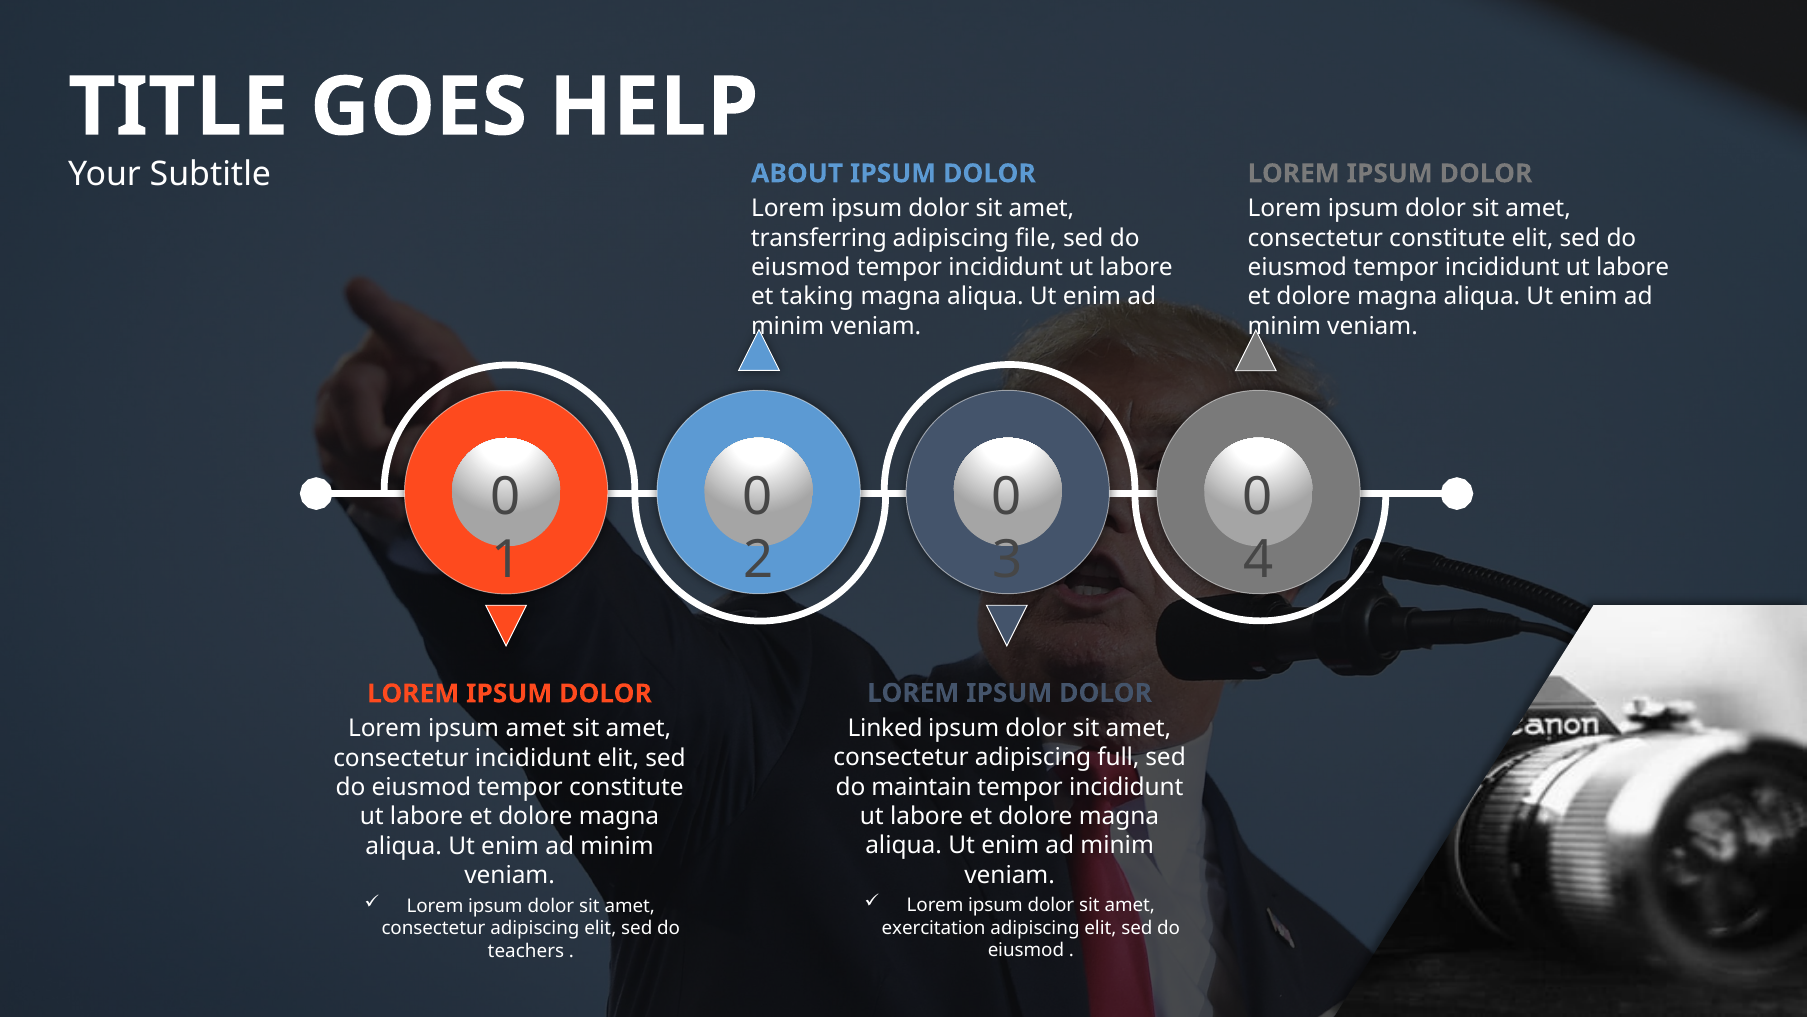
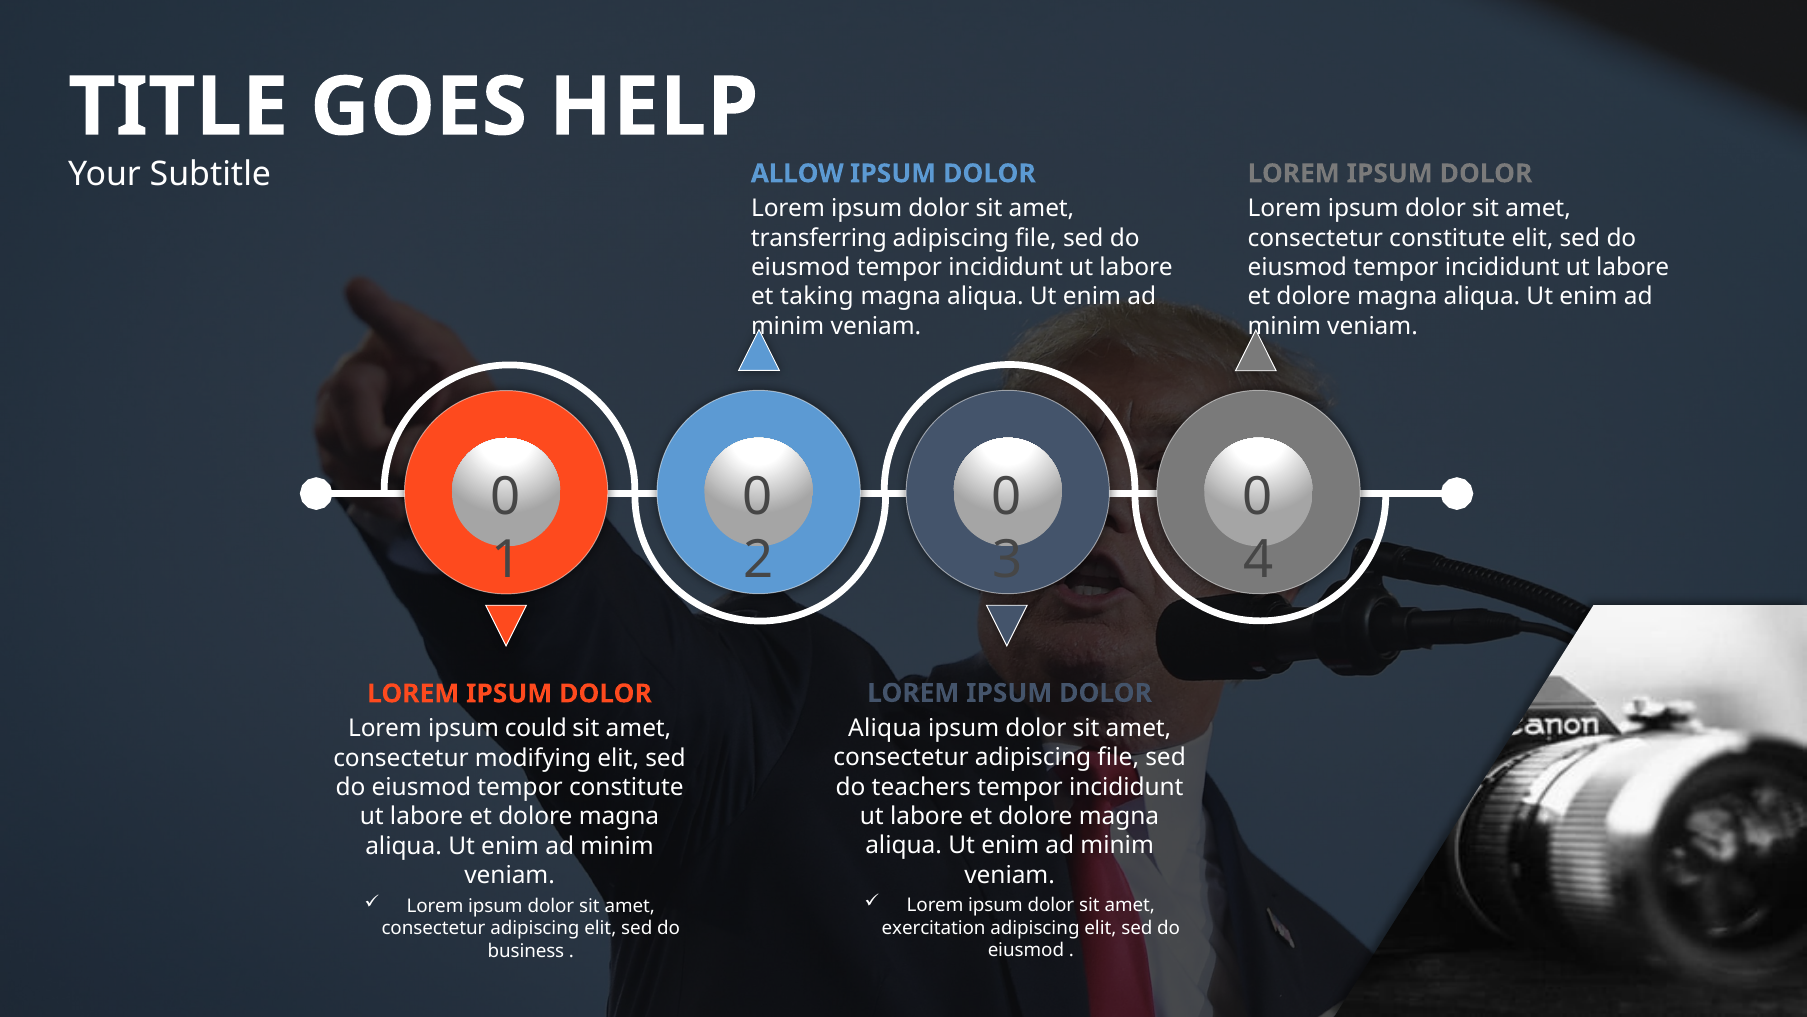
ABOUT: ABOUT -> ALLOW
Linked at (885, 728): Linked -> Aliqua
ipsum amet: amet -> could
consectetur adipiscing full: full -> file
consectetur incididunt: incididunt -> modifying
maintain: maintain -> teachers
teachers: teachers -> business
